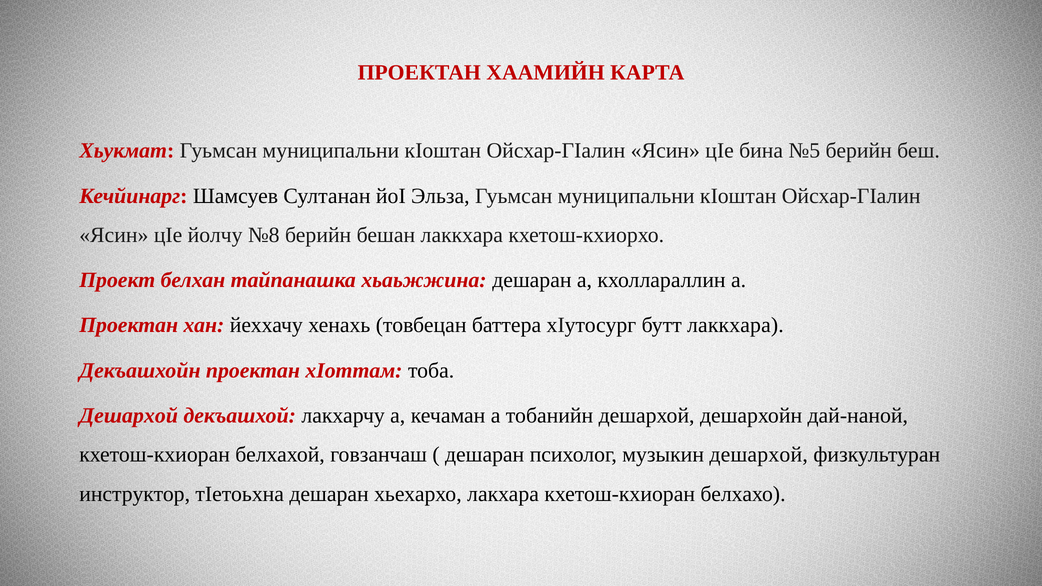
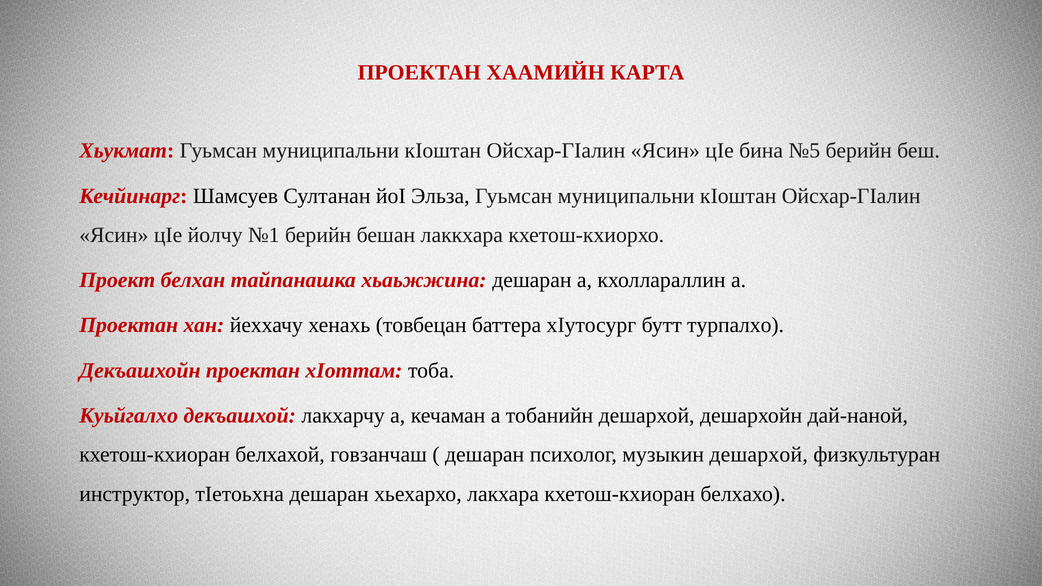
№8: №8 -> №1
бутт лаккхара: лаккхара -> турпалхо
Дешархой at (129, 416): Дешархой -> Куьйгалхо
